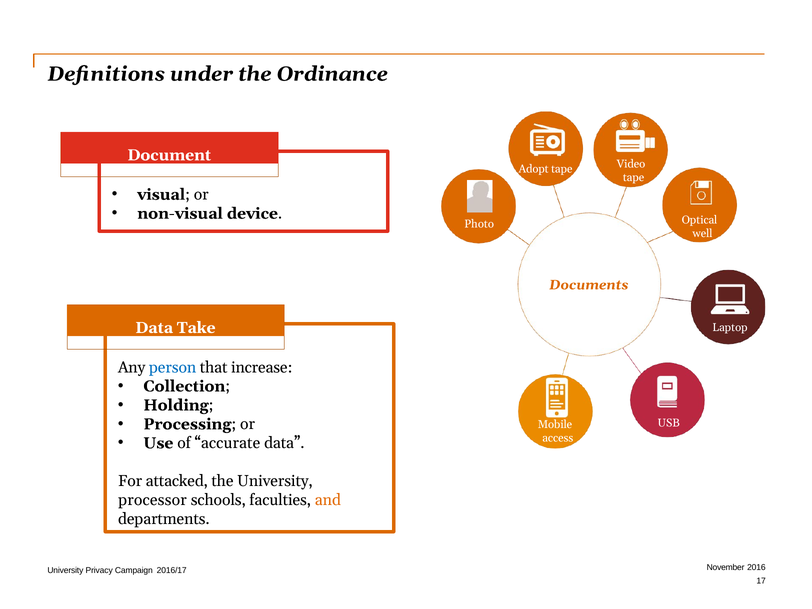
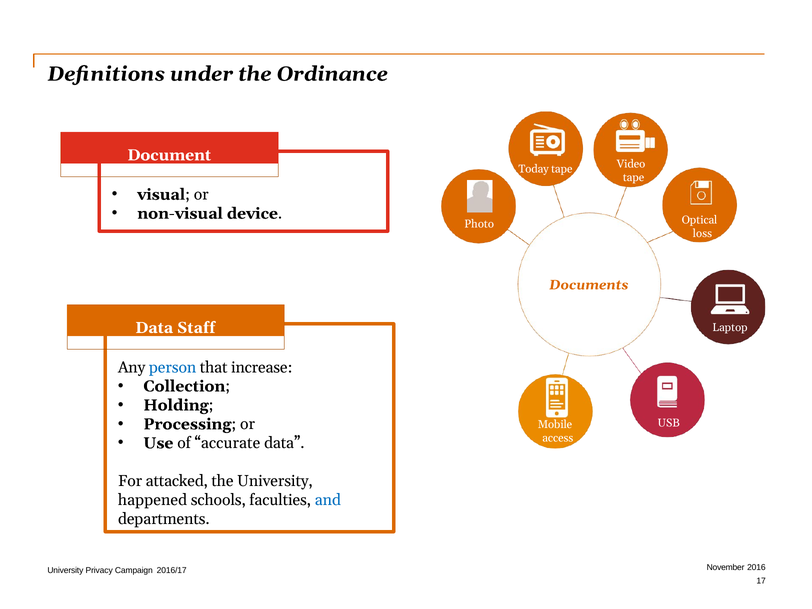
Adopt: Adopt -> Today
well: well -> loss
Take: Take -> Staff
processor: processor -> happened
and colour: orange -> blue
